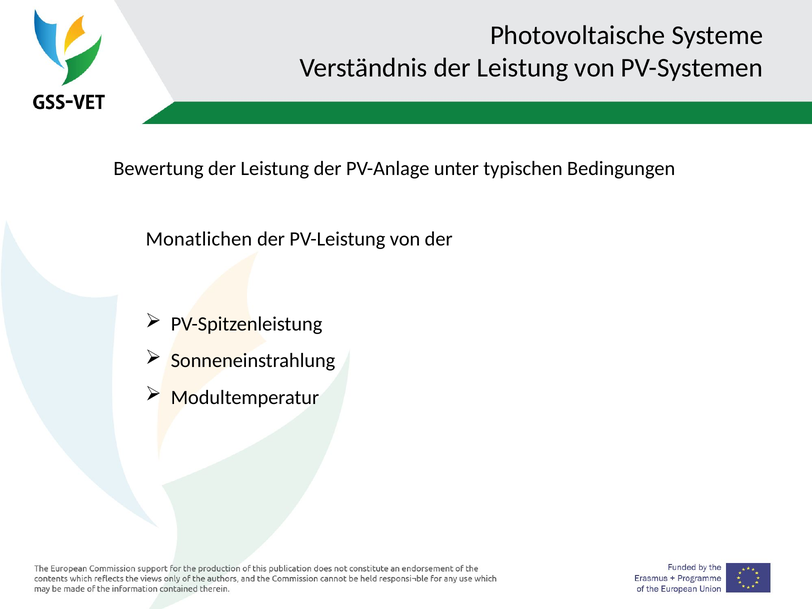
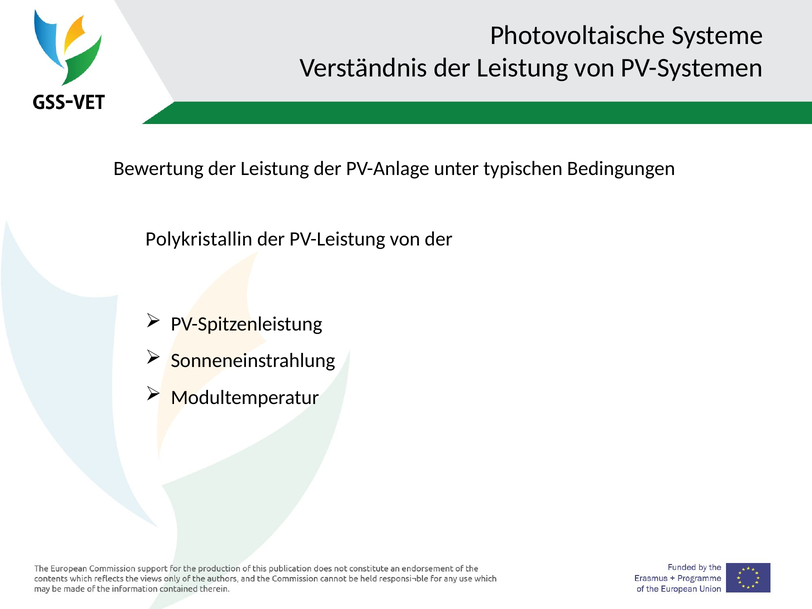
Monatlichen: Monatlichen -> Polykristallin
